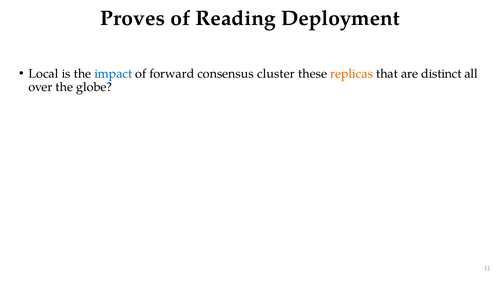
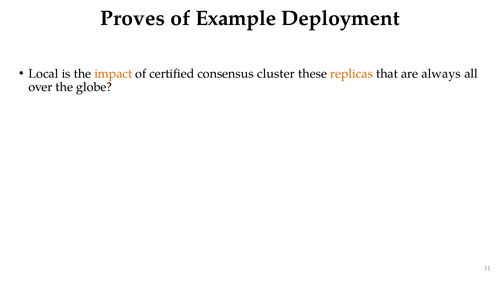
Reading: Reading -> Example
impact colour: blue -> orange
forward: forward -> certified
distinct: distinct -> always
